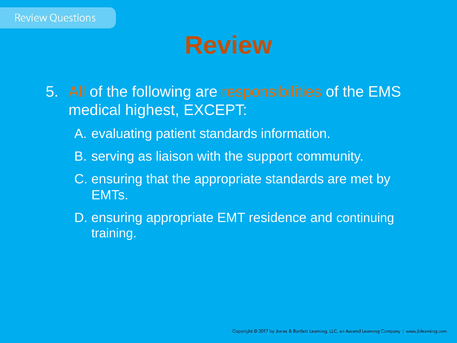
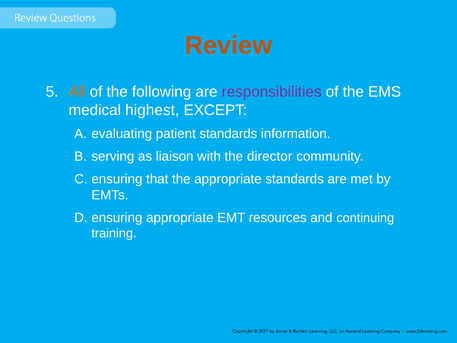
responsibilities colour: orange -> purple
support: support -> director
residence: residence -> resources
